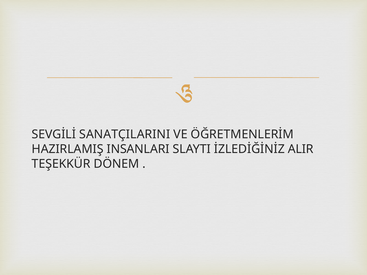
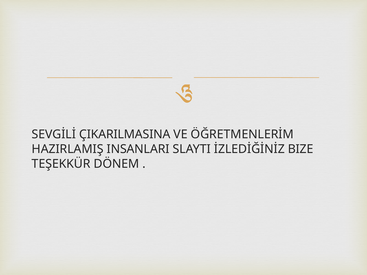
SANATÇILARINI: SANATÇILARINI -> ÇIKARILMASINA
ALIR: ALIR -> BIZE
